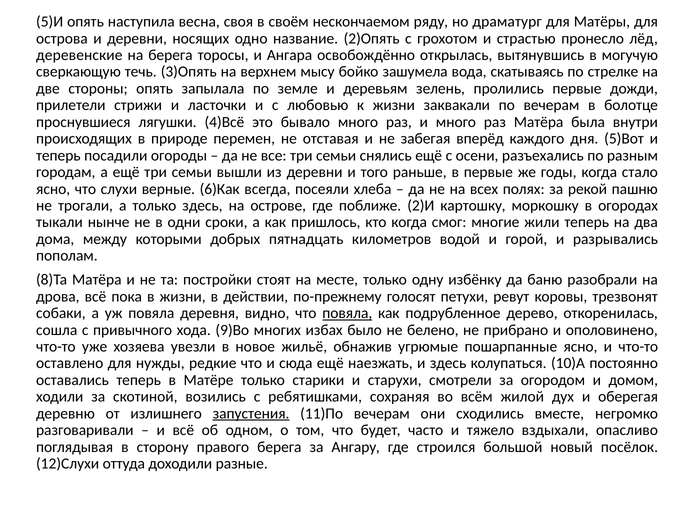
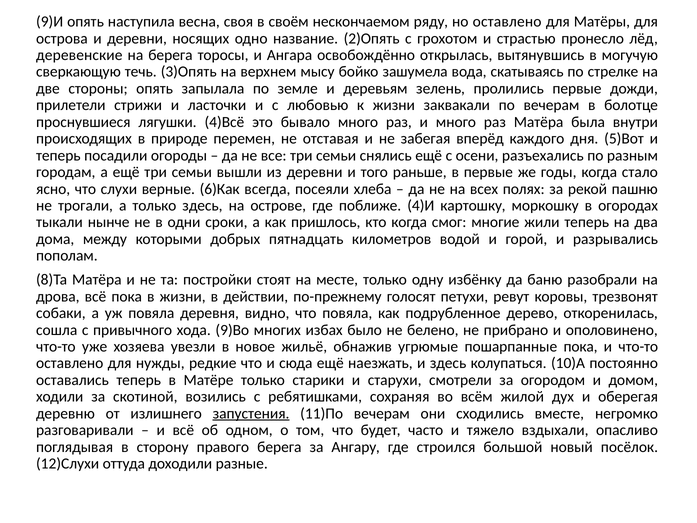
5)И: 5)И -> 9)И
но драматург: драматург -> оставлено
2)И: 2)И -> 4)И
повяла at (347, 313) underline: present -> none
пошарпанные ясно: ясно -> пока
